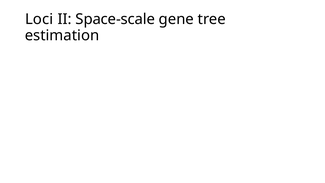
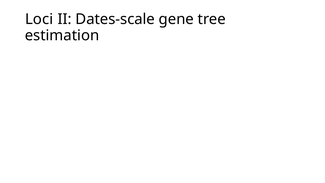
Space-scale: Space-scale -> Dates-scale
